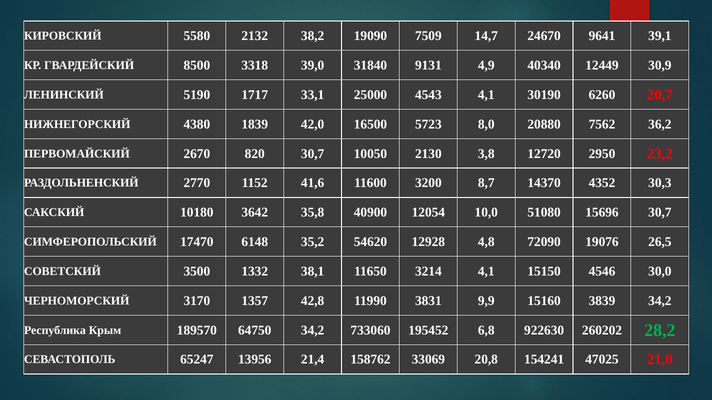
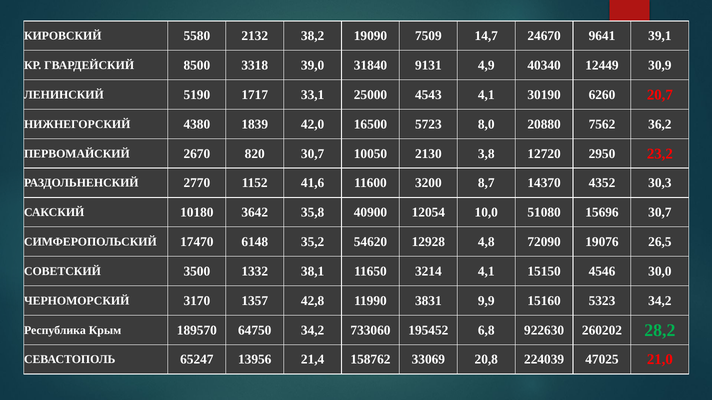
3839: 3839 -> 5323
154241: 154241 -> 224039
